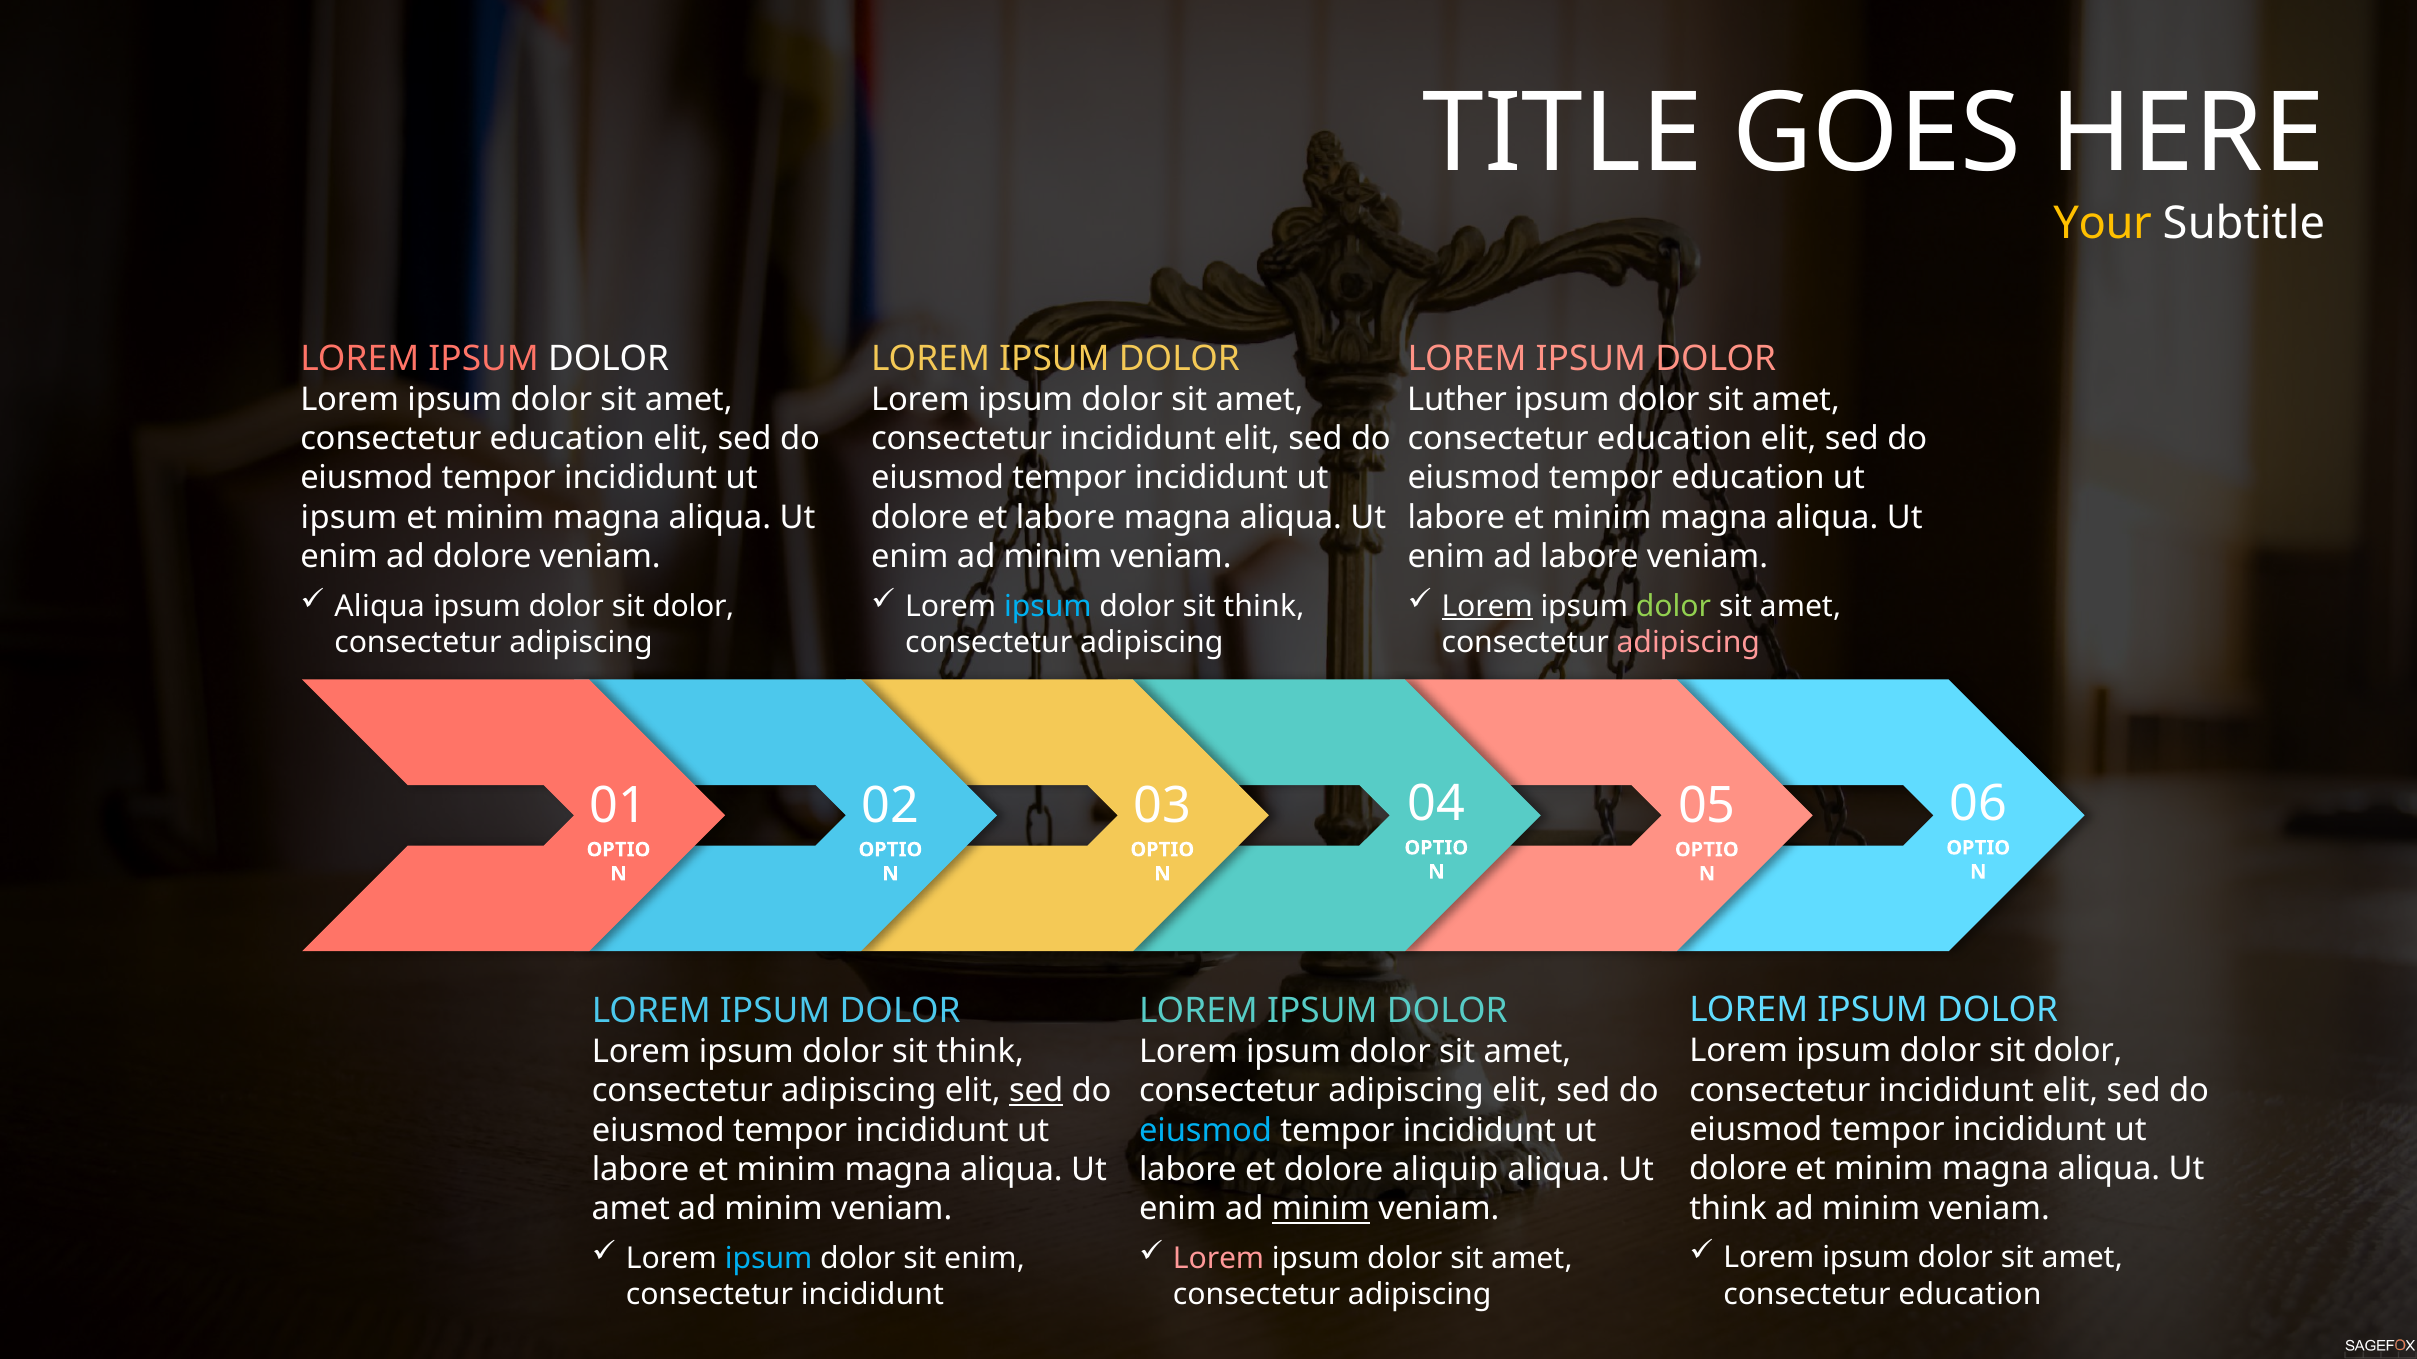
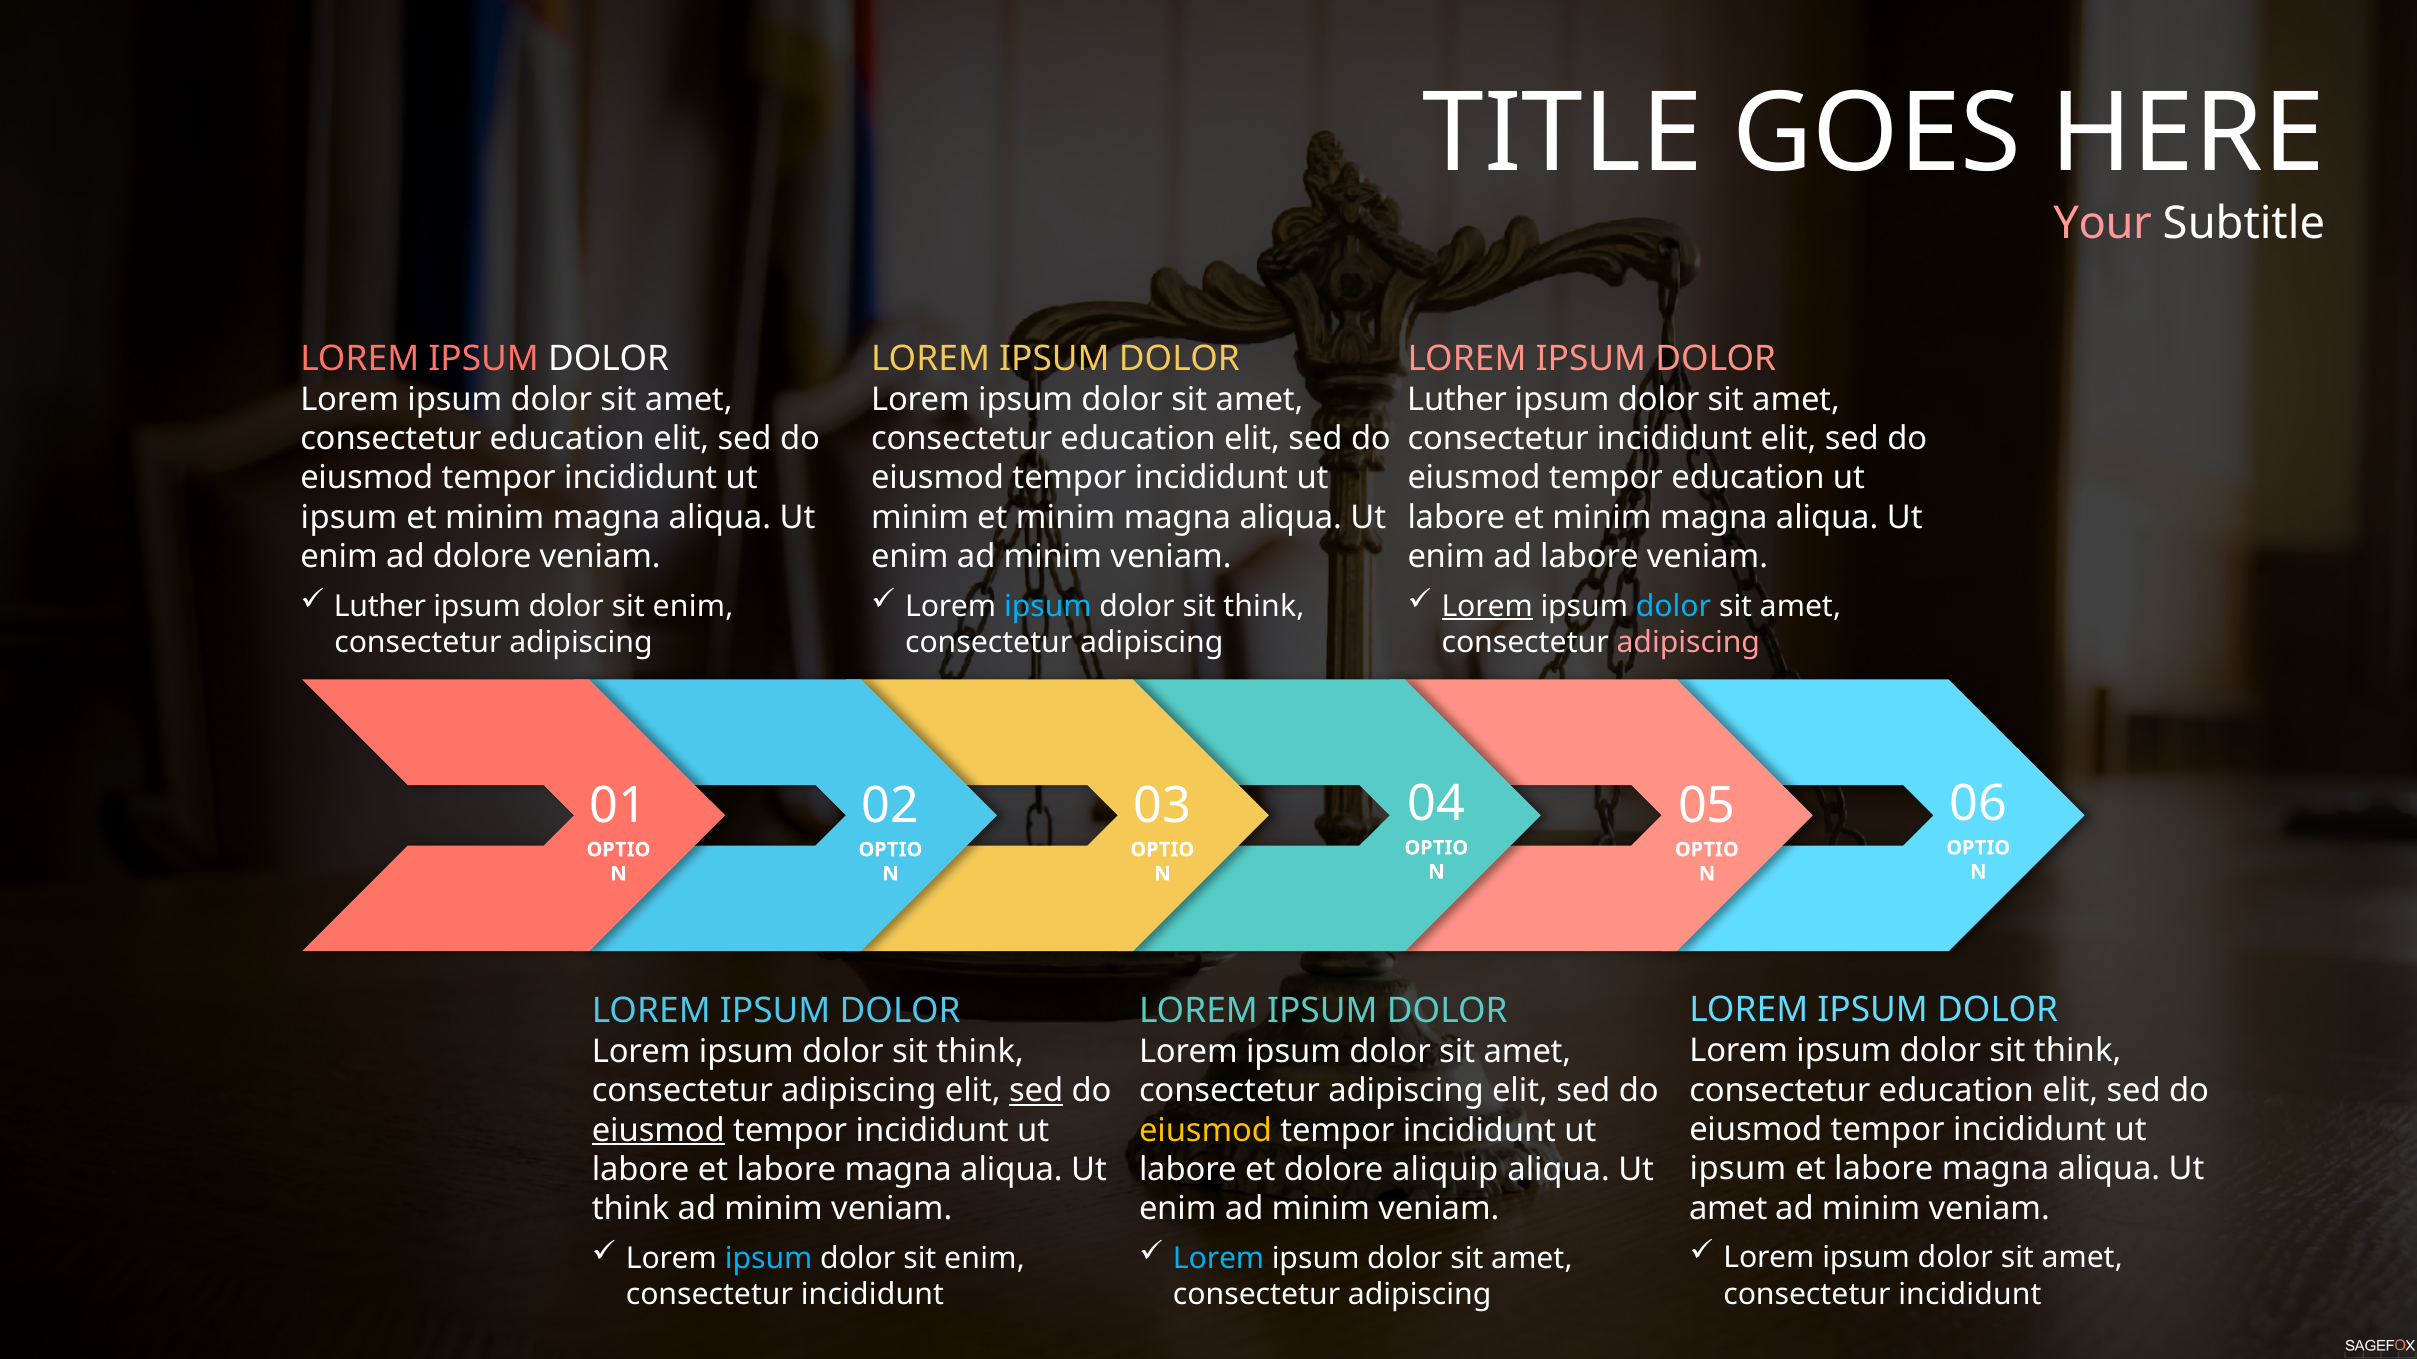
Your colour: yellow -> pink
incididunt at (1138, 439): incididunt -> education
education at (1674, 439): education -> incididunt
dolore at (920, 517): dolore -> minim
labore at (1066, 517): labore -> minim
Aliqua at (380, 606): Aliqua -> Luther
dolor at (693, 606): dolor -> enim
dolor at (1673, 606) colour: light green -> light blue
dolor at (2078, 1051): dolor -> think
incididunt at (1956, 1091): incididunt -> education
eiusmod at (658, 1131) underline: none -> present
eiusmod at (1205, 1131) colour: light blue -> yellow
dolore at (1738, 1169): dolore -> ipsum
minim at (1884, 1169): minim -> labore
minim at (786, 1170): minim -> labore
think at (1728, 1209): think -> amet
amet at (631, 1209): amet -> think
minim at (1321, 1209) underline: present -> none
Lorem at (1219, 1259) colour: pink -> light blue
education at (1970, 1295): education -> incididunt
